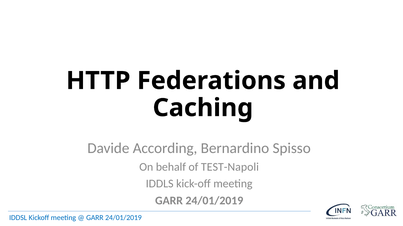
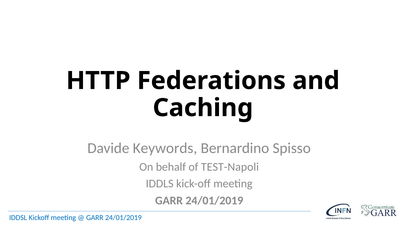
According: According -> Keywords
